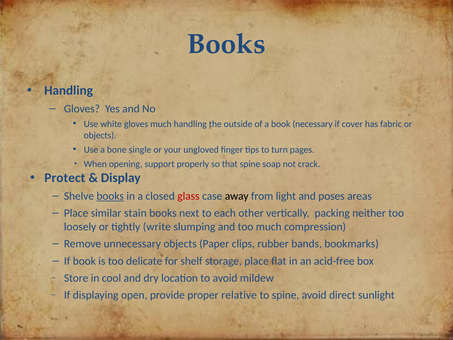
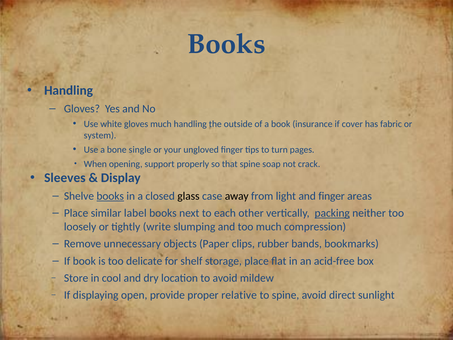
necessary: necessary -> insurance
objects at (100, 135): objects -> system
Protect: Protect -> Sleeves
glass colour: red -> black
and poses: poses -> finger
stain: stain -> label
packing underline: none -> present
